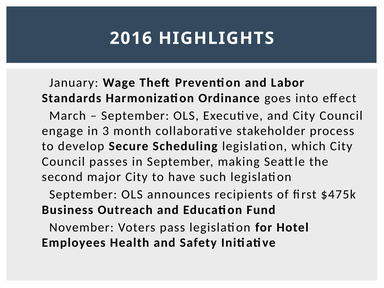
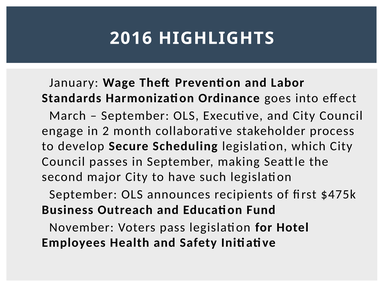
3: 3 -> 2
